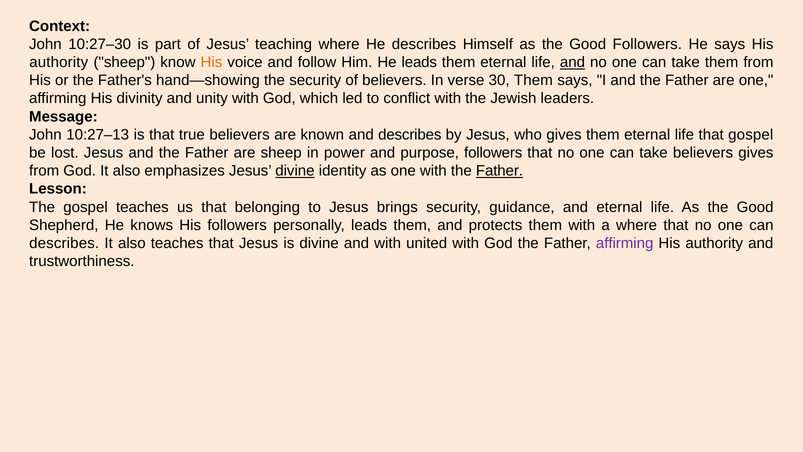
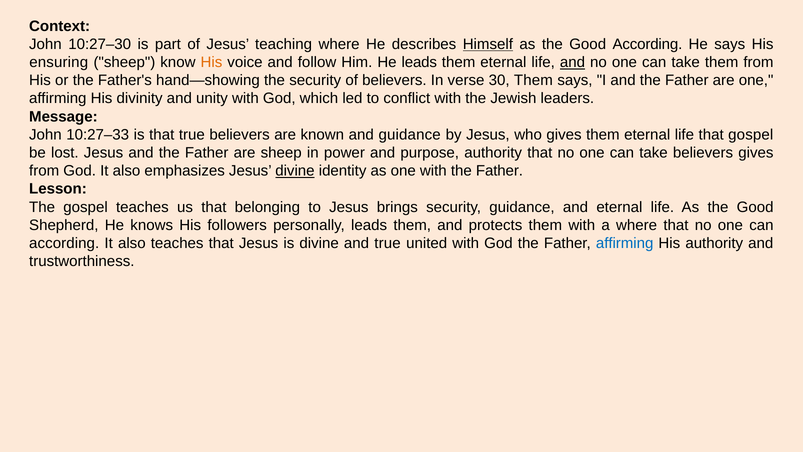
Himself underline: none -> present
Good Followers: Followers -> According
authority at (59, 62): authority -> ensuring
10:27–13: 10:27–13 -> 10:27–33
and describes: describes -> guidance
purpose followers: followers -> authority
Father at (499, 171) underline: present -> none
describes at (64, 243): describes -> according
and with: with -> true
affirming at (625, 243) colour: purple -> blue
